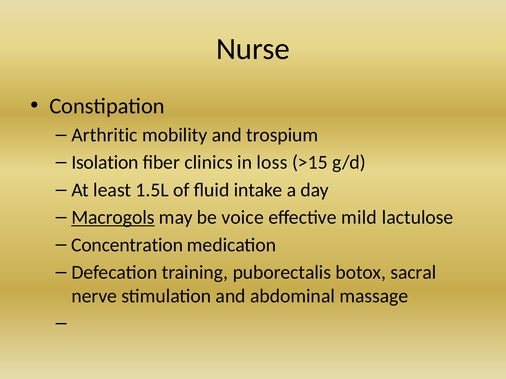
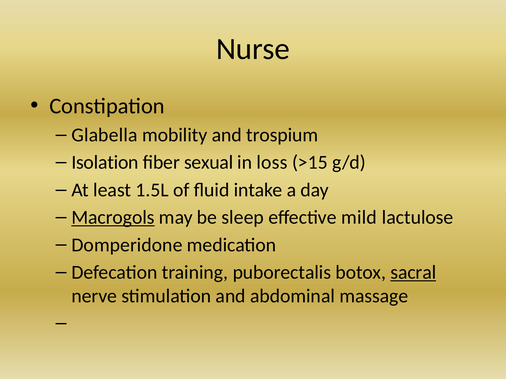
Arthritic: Arthritic -> Glabella
clinics: clinics -> sexual
voice: voice -> sleep
Concentration: Concentration -> Domperidone
sacral underline: none -> present
